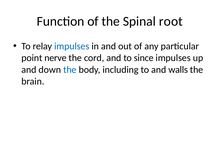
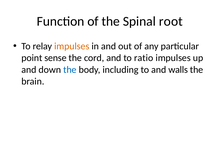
impulses at (72, 46) colour: blue -> orange
nerve: nerve -> sense
since: since -> ratio
